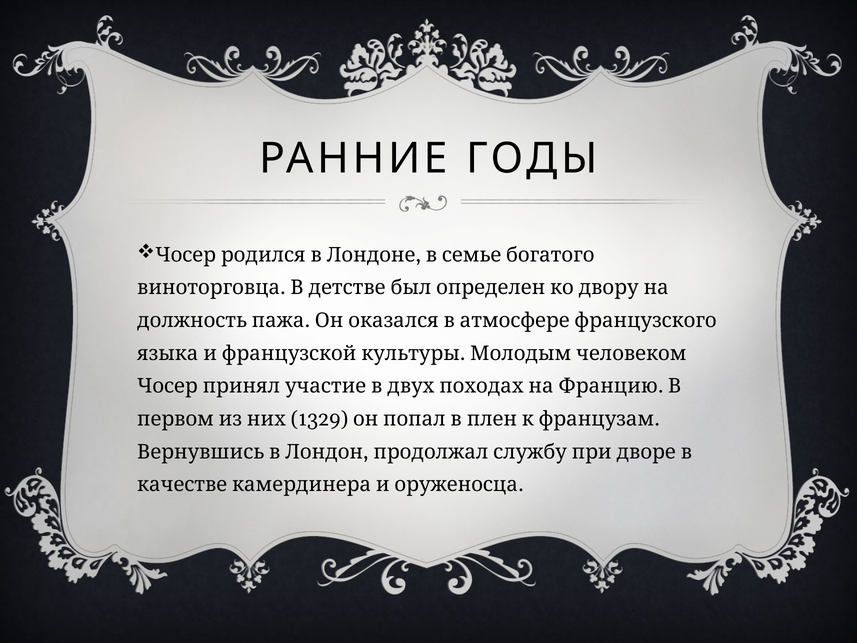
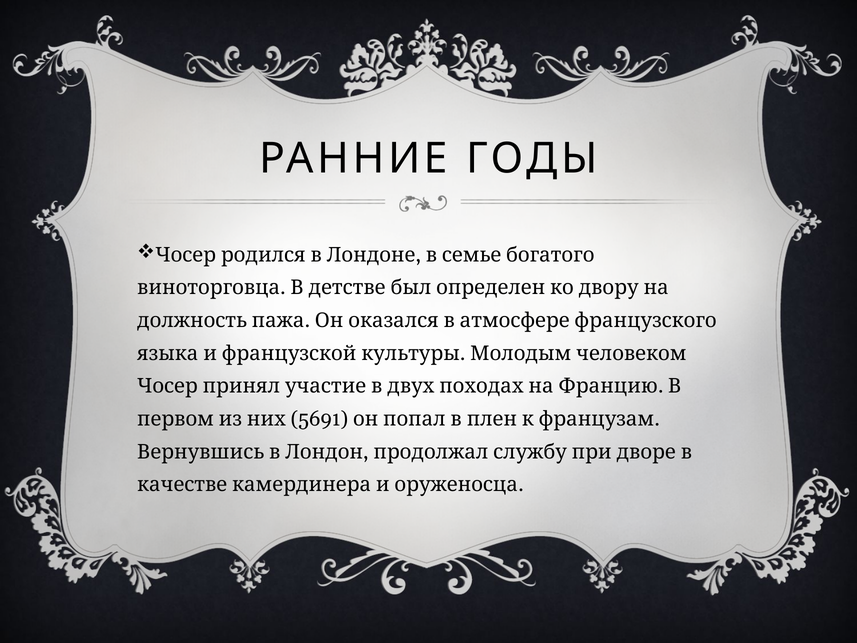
1329: 1329 -> 5691
